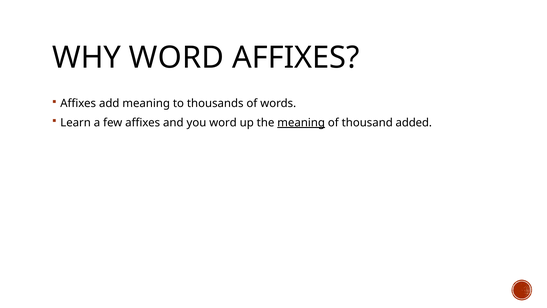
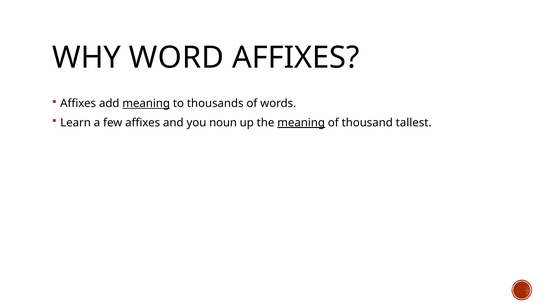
meaning at (146, 103) underline: none -> present
you word: word -> noun
added: added -> tallest
